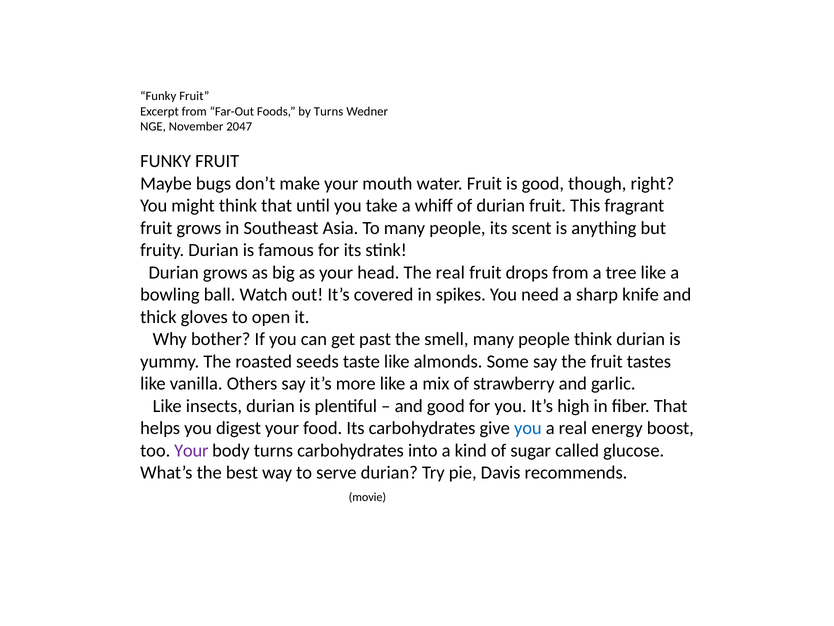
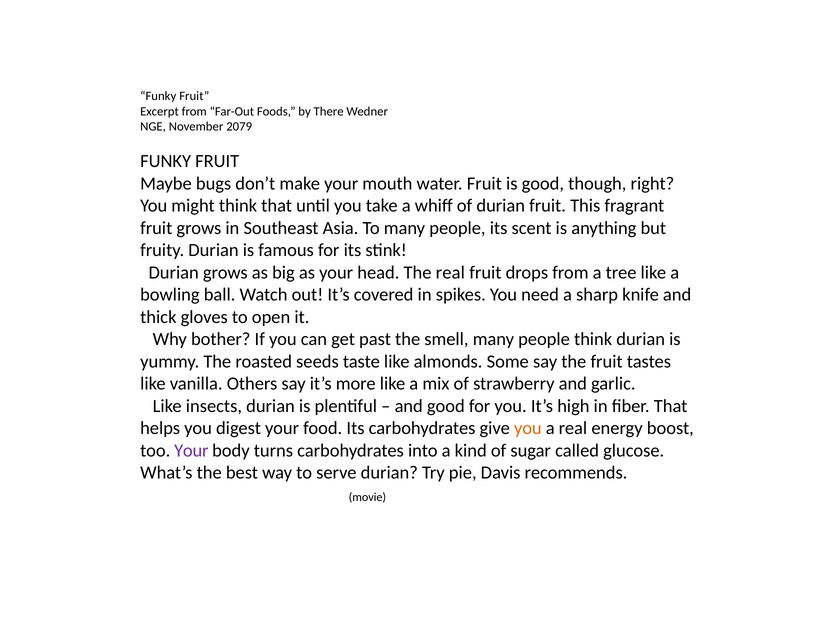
by Turns: Turns -> There
2047: 2047 -> 2079
you at (528, 428) colour: blue -> orange
